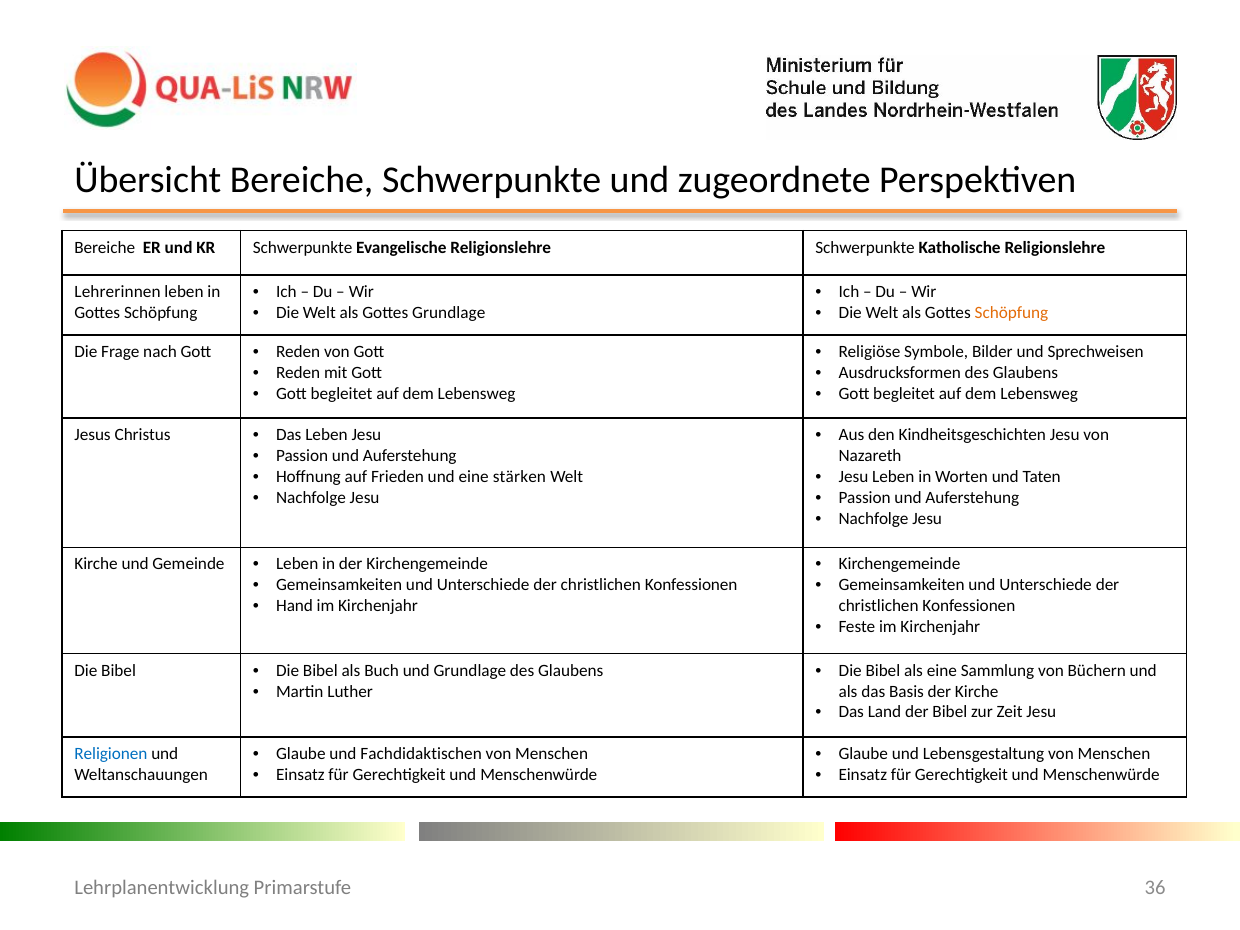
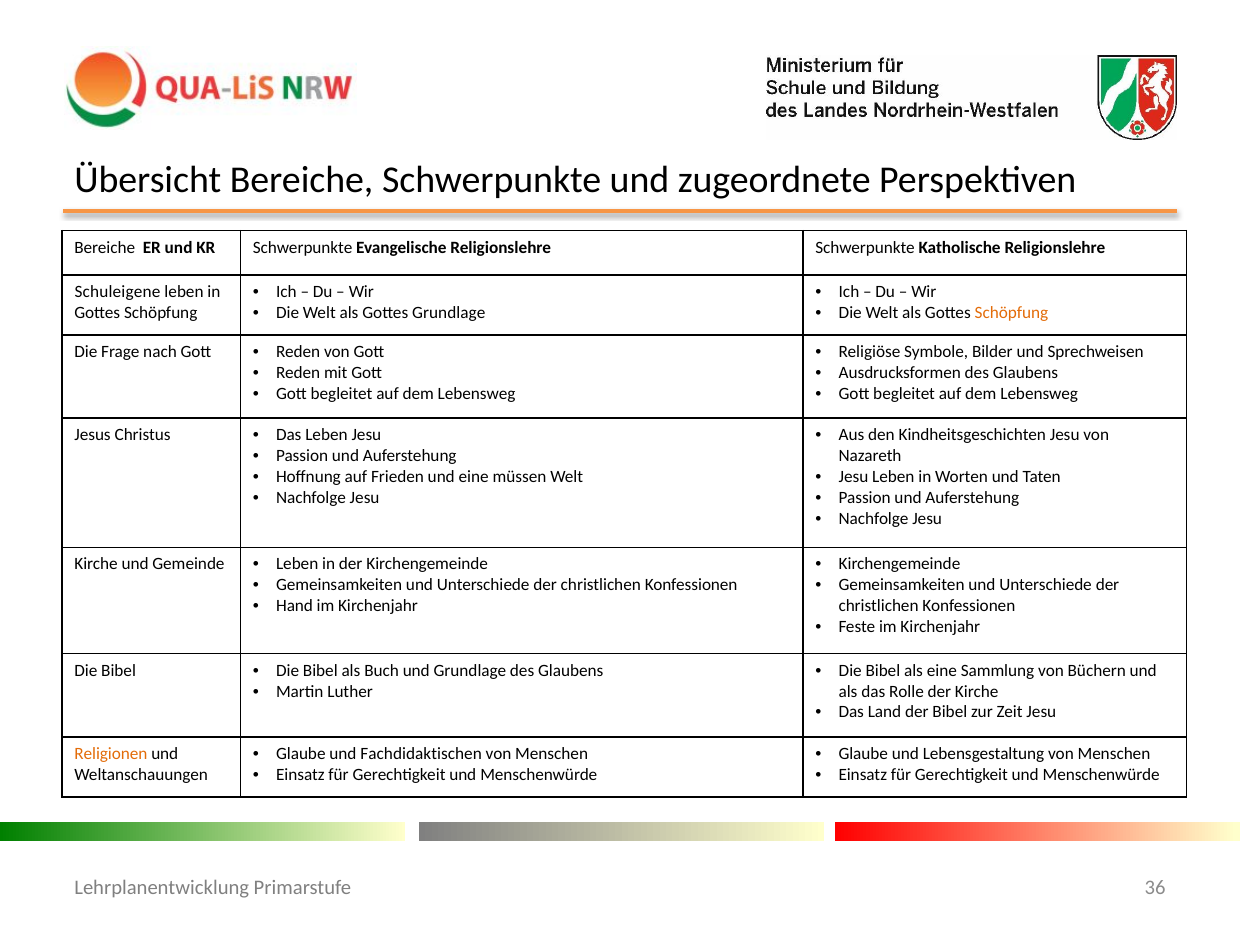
Lehrerinnen: Lehrerinnen -> Schuleigene
stärken: stärken -> müssen
Basis: Basis -> Rolle
Religionen colour: blue -> orange
